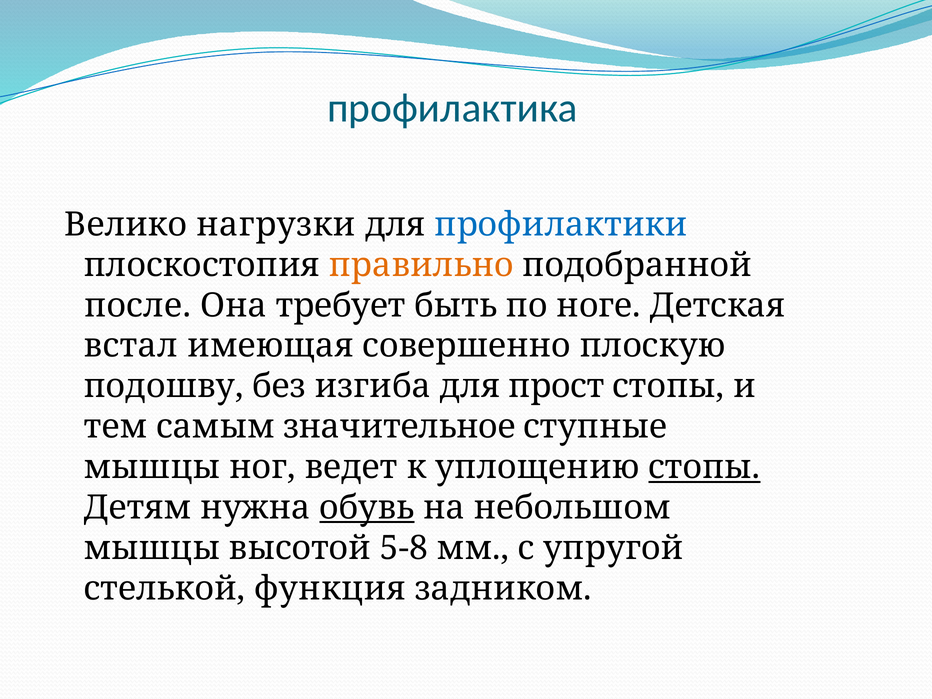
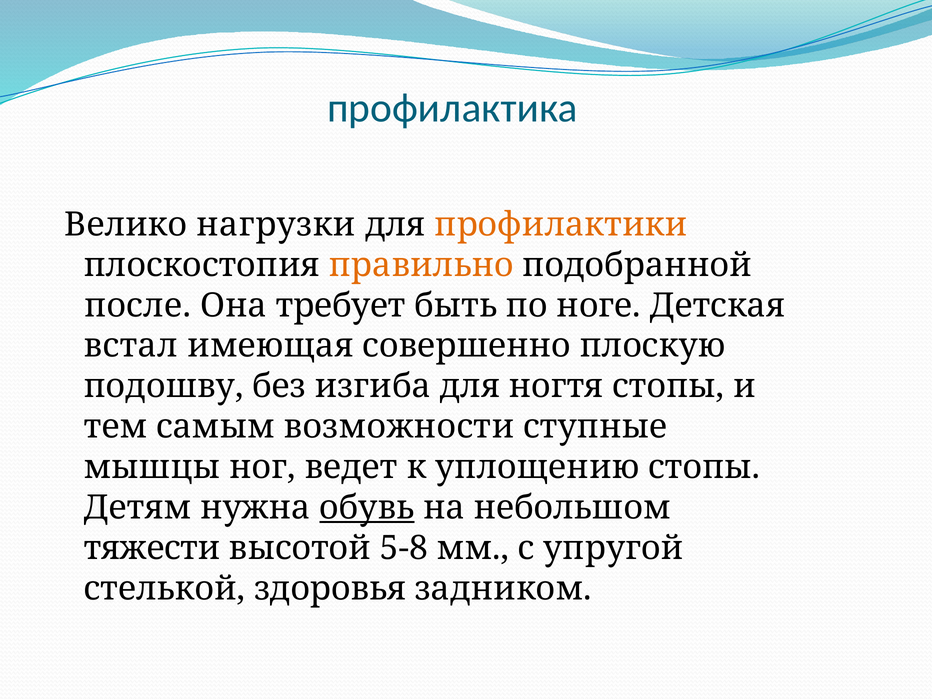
профилактики colour: blue -> orange
прост: прост -> ногтя
значительное: значительное -> возможности
стопы at (704, 467) underline: present -> none
мышцы at (152, 548): мышцы -> тяжести
функция: функция -> здоровья
